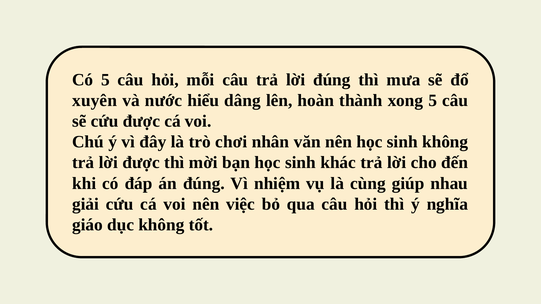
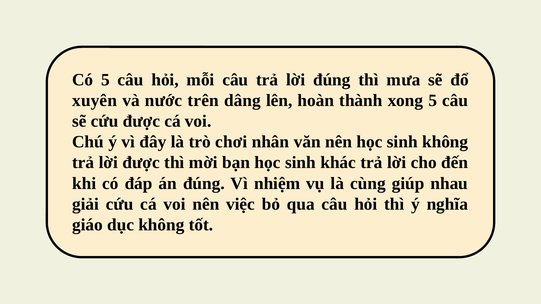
hiểu: hiểu -> trên
